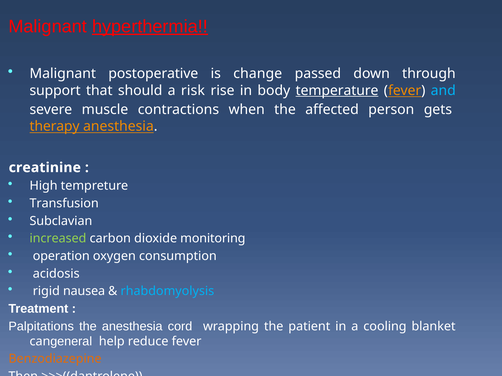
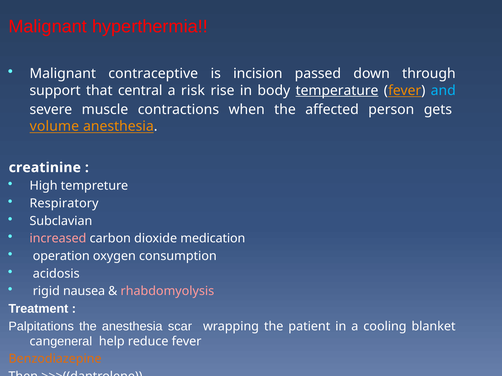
hyperthermia underline: present -> none
postoperative: postoperative -> contraceptive
change: change -> incision
should: should -> central
therapy: therapy -> volume
Transfusion: Transfusion -> Respiratory
increased colour: light green -> pink
monitoring: monitoring -> medication
rhabdomyolysis colour: light blue -> pink
cord: cord -> scar
